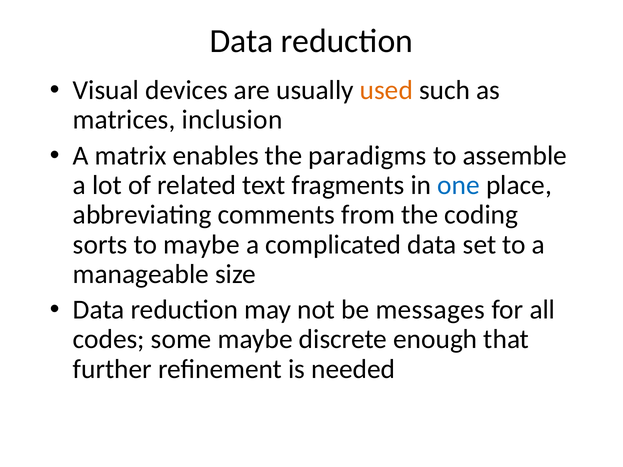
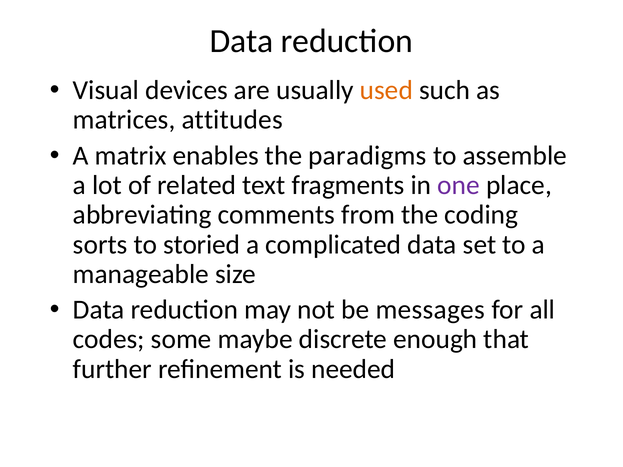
inclusion: inclusion -> attitudes
one colour: blue -> purple
to maybe: maybe -> storied
